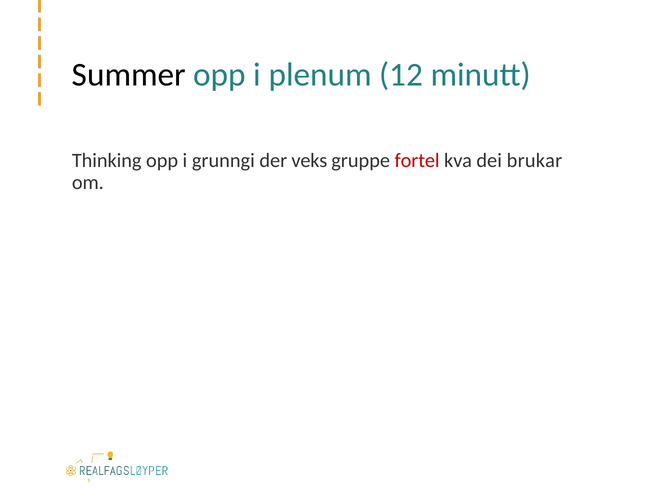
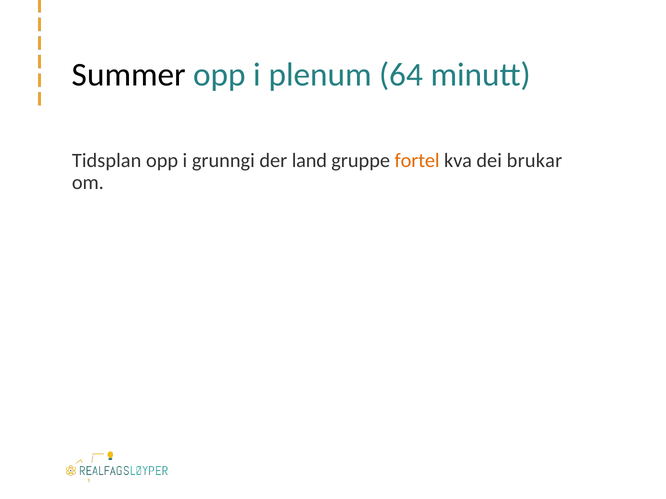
12: 12 -> 64
Thinking: Thinking -> Tidsplan
veks: veks -> land
fortel colour: red -> orange
